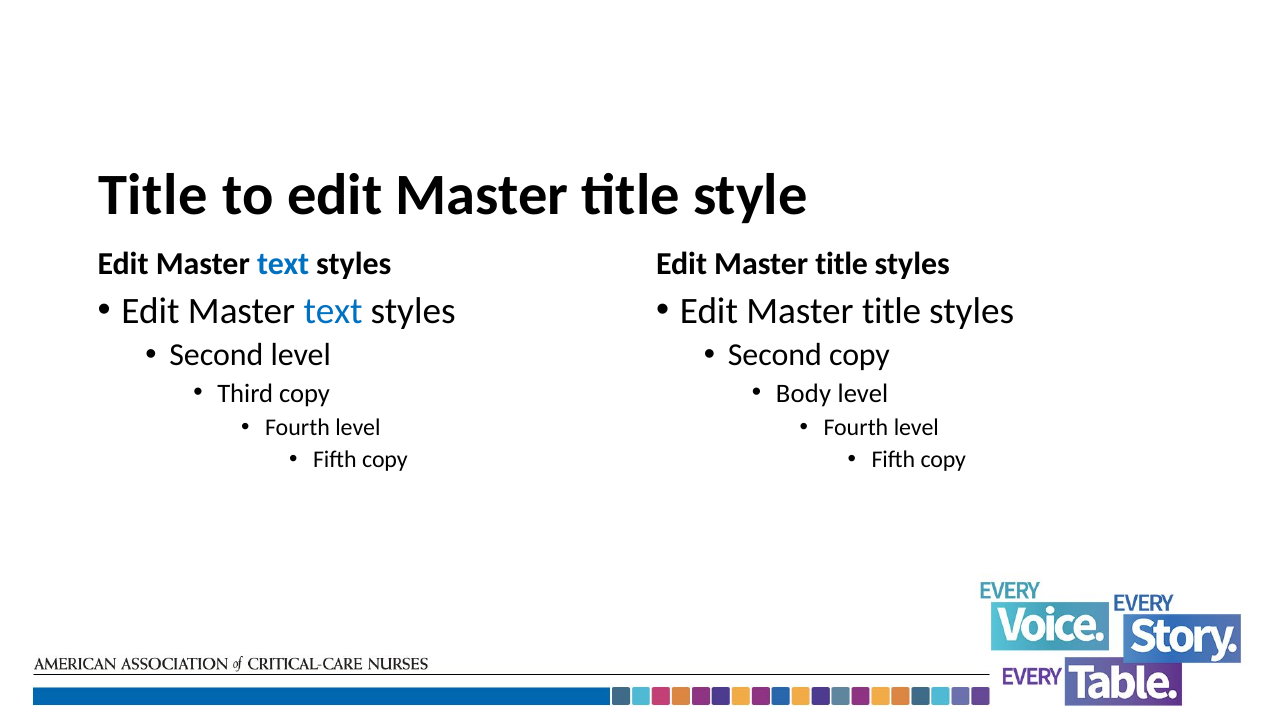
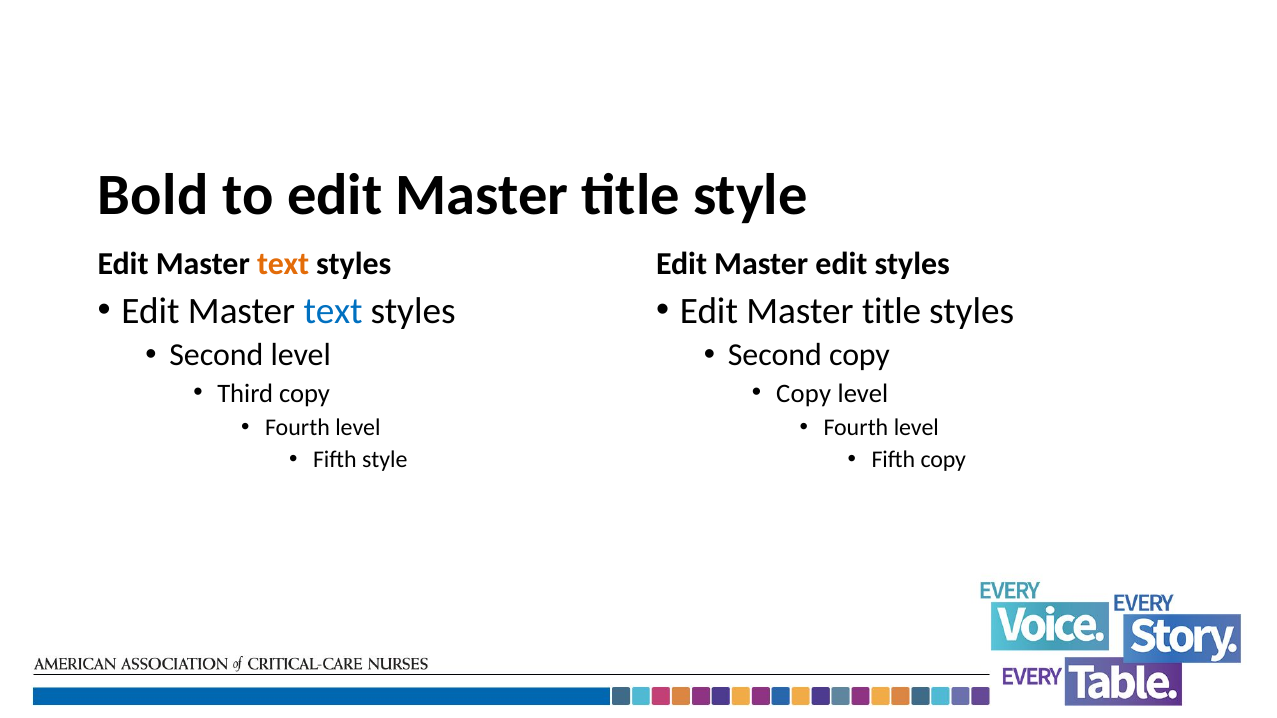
Title at (153, 196): Title -> Bold
text at (283, 264) colour: blue -> orange
title at (842, 264): title -> edit
Body at (804, 393): Body -> Copy
copy at (385, 460): copy -> style
